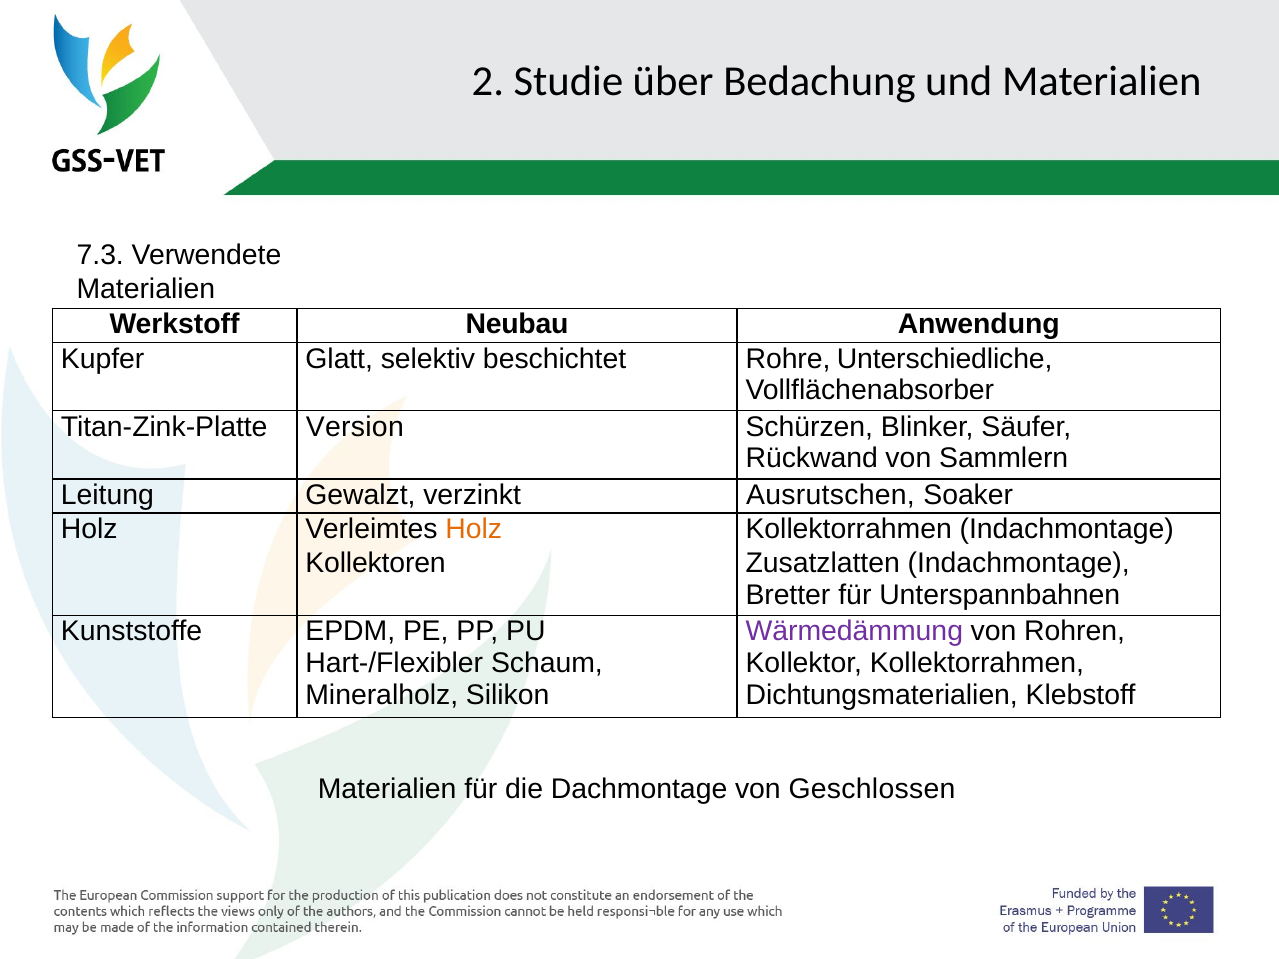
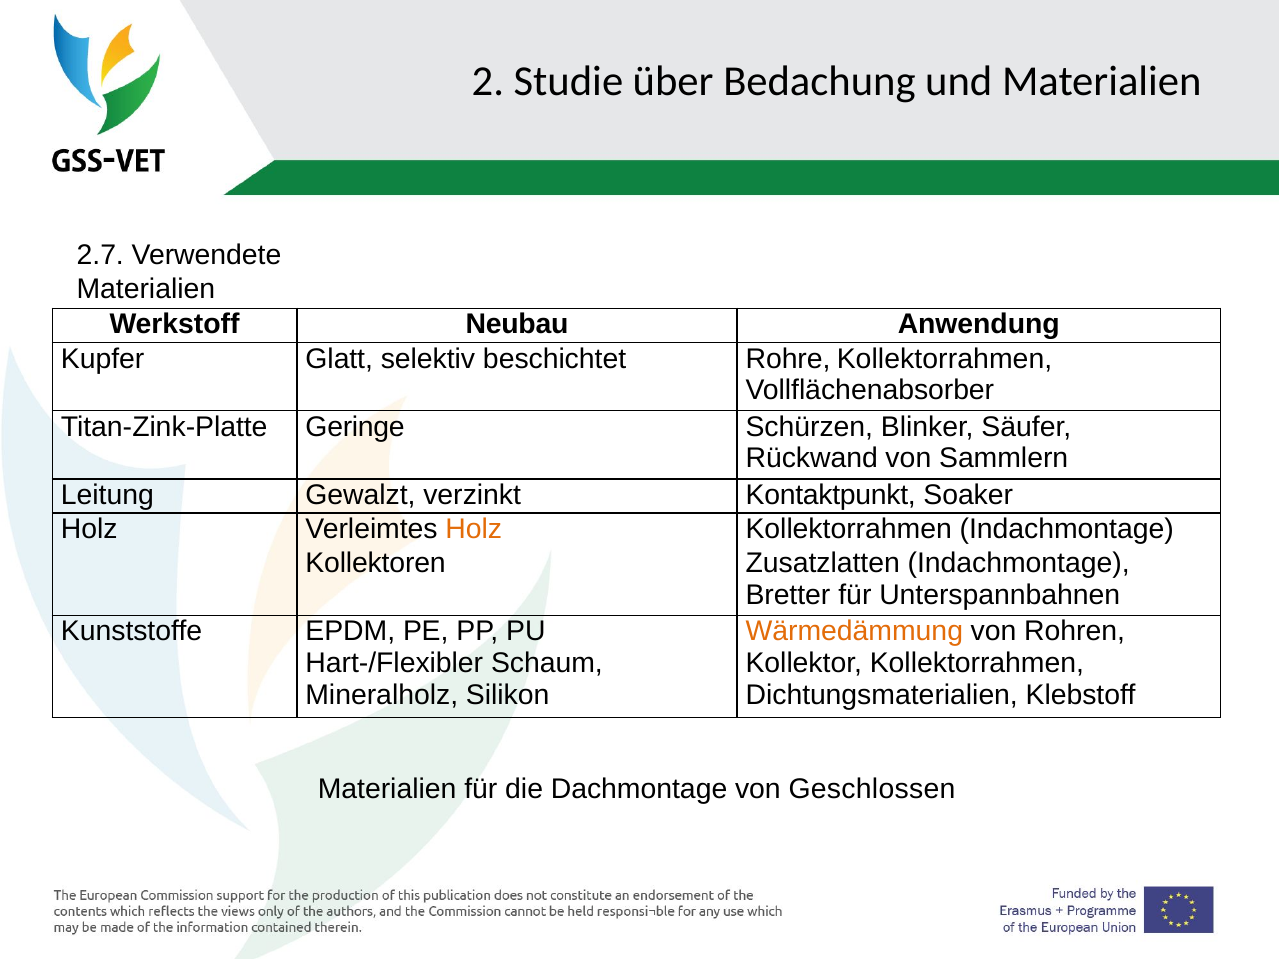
7.3: 7.3 -> 2.7
Rohre Unterschiedliche: Unterschiedliche -> Kollektorrahmen
Version: Version -> Geringe
Ausrutschen: Ausrutschen -> Kontaktpunkt
Wärmedämmung colour: purple -> orange
